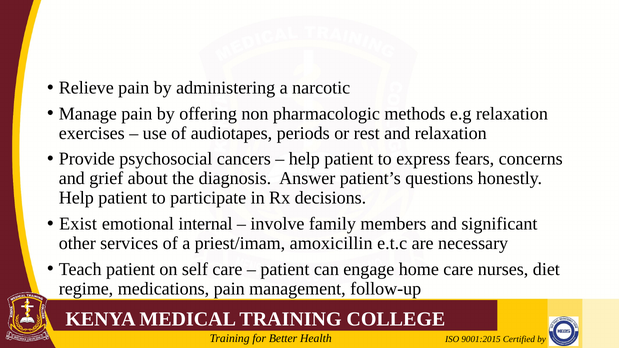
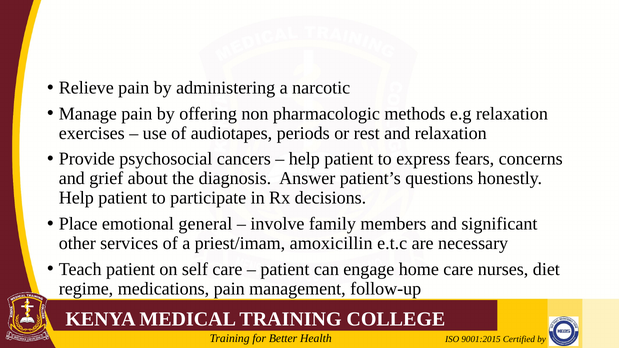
Exist: Exist -> Place
internal: internal -> general
